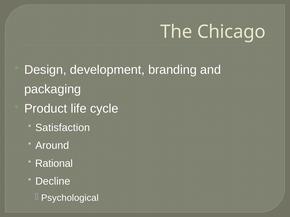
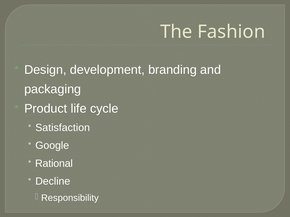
Chicago: Chicago -> Fashion
Around: Around -> Google
Psychological: Psychological -> Responsibility
